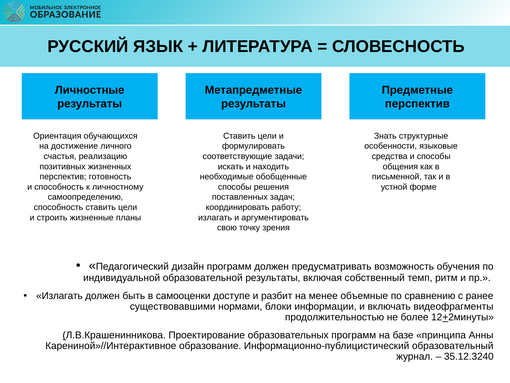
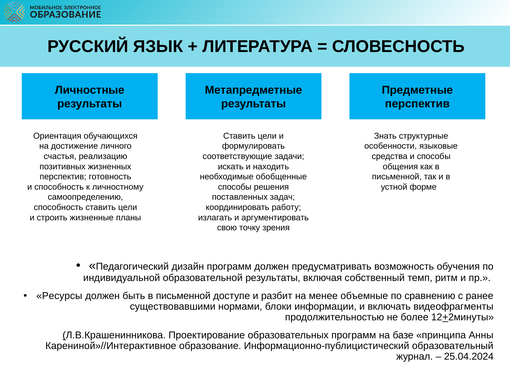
Излагать at (59, 295): Излагать -> Ресурсы
быть в самооценки: самооценки -> письменной
35.12.3240: 35.12.3240 -> 25.04.2024
